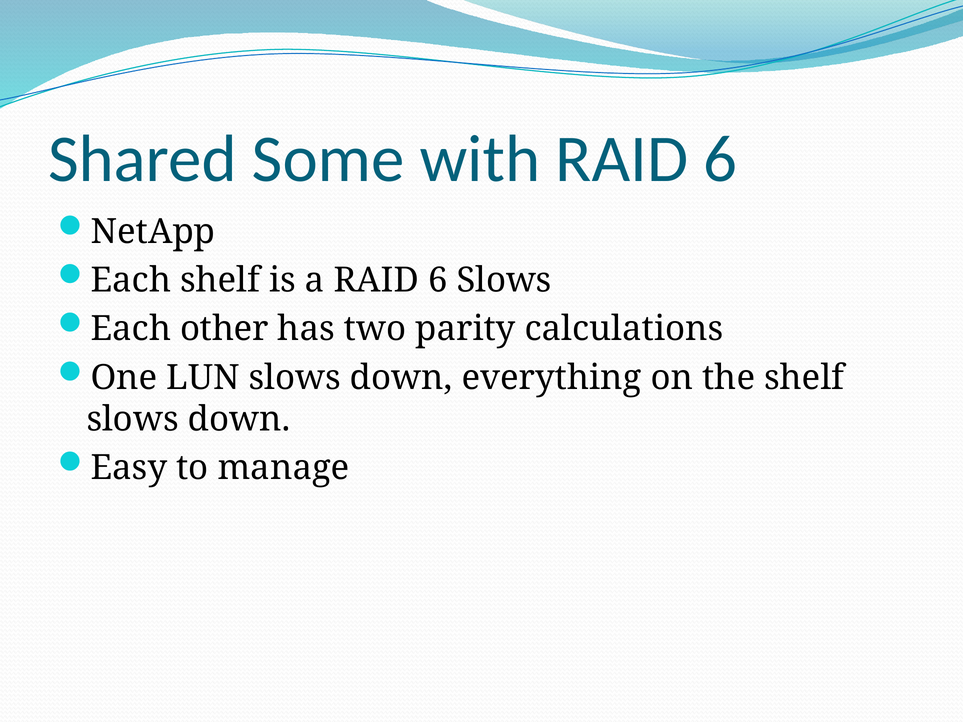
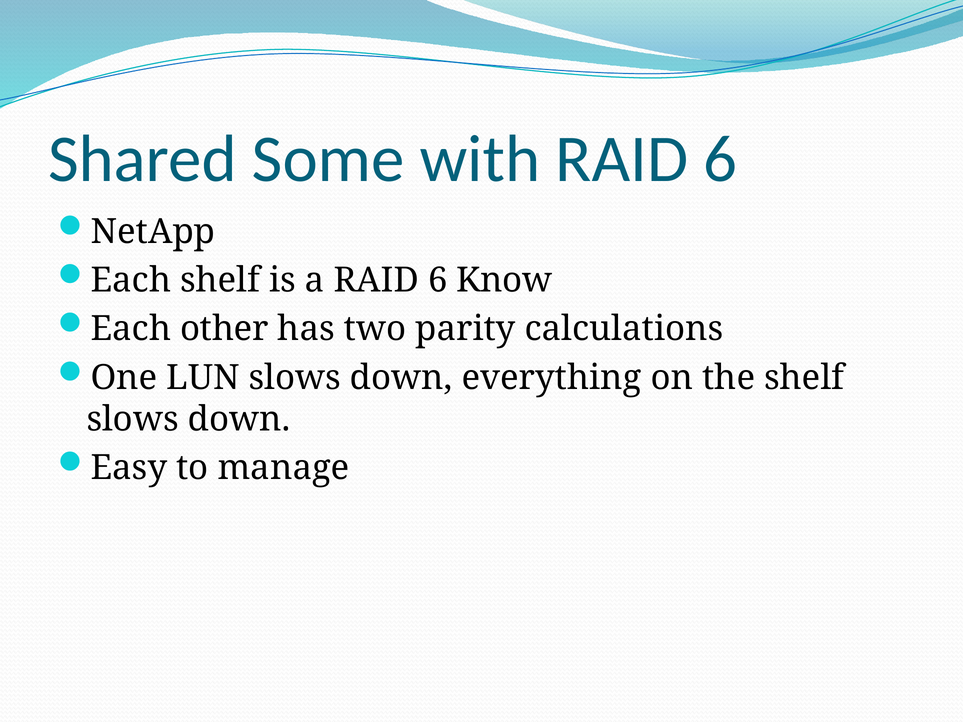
6 Slows: Slows -> Know
